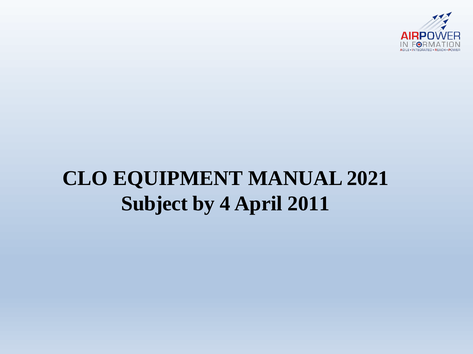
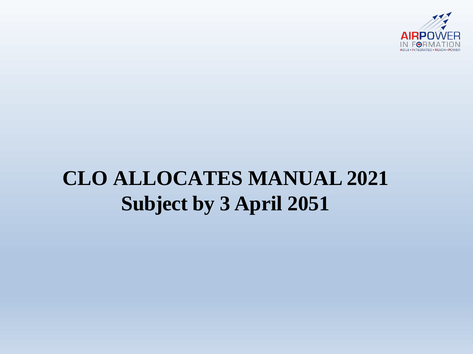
EQUIPMENT: EQUIPMENT -> ALLOCATES
4: 4 -> 3
2011: 2011 -> 2051
